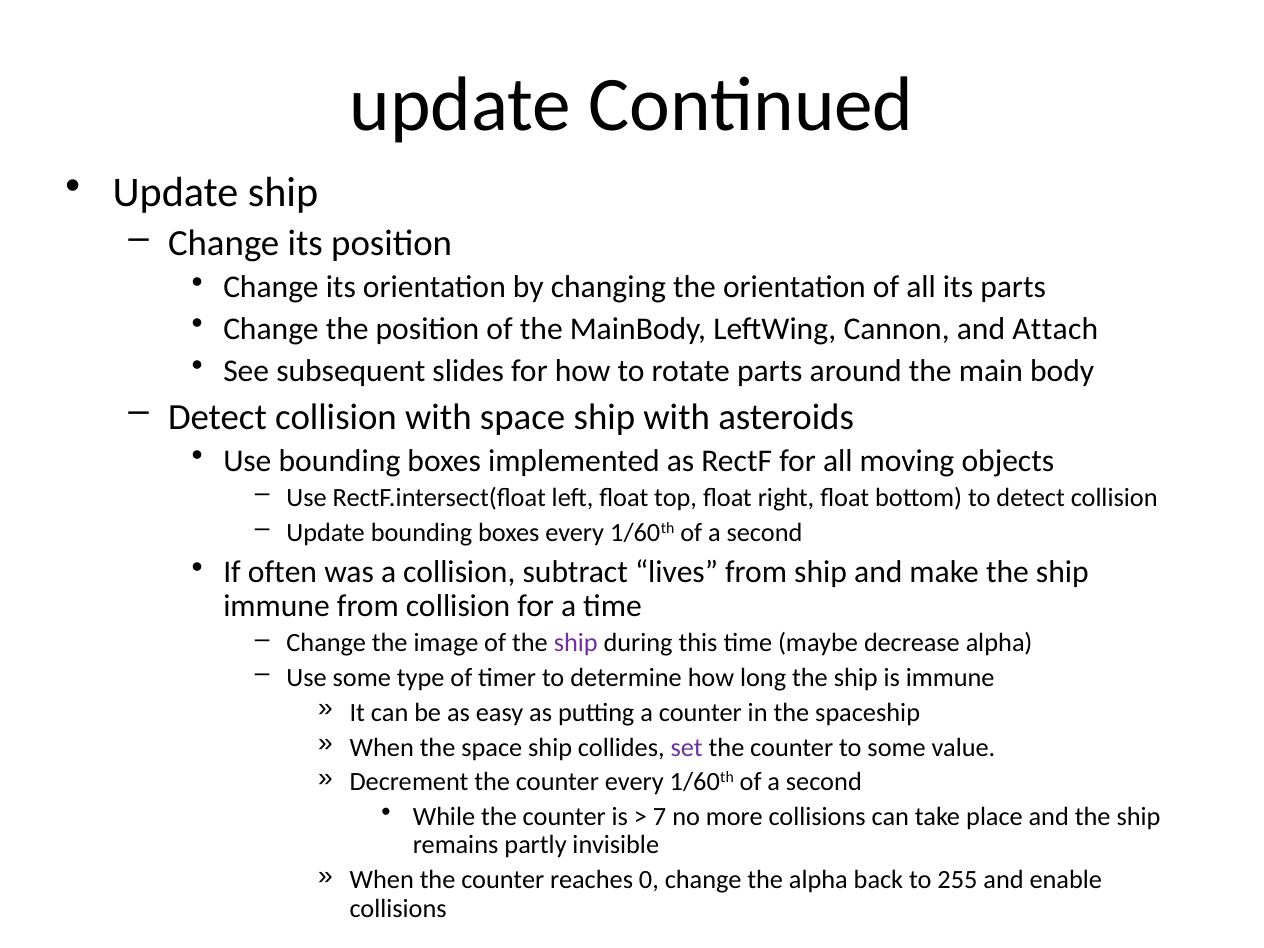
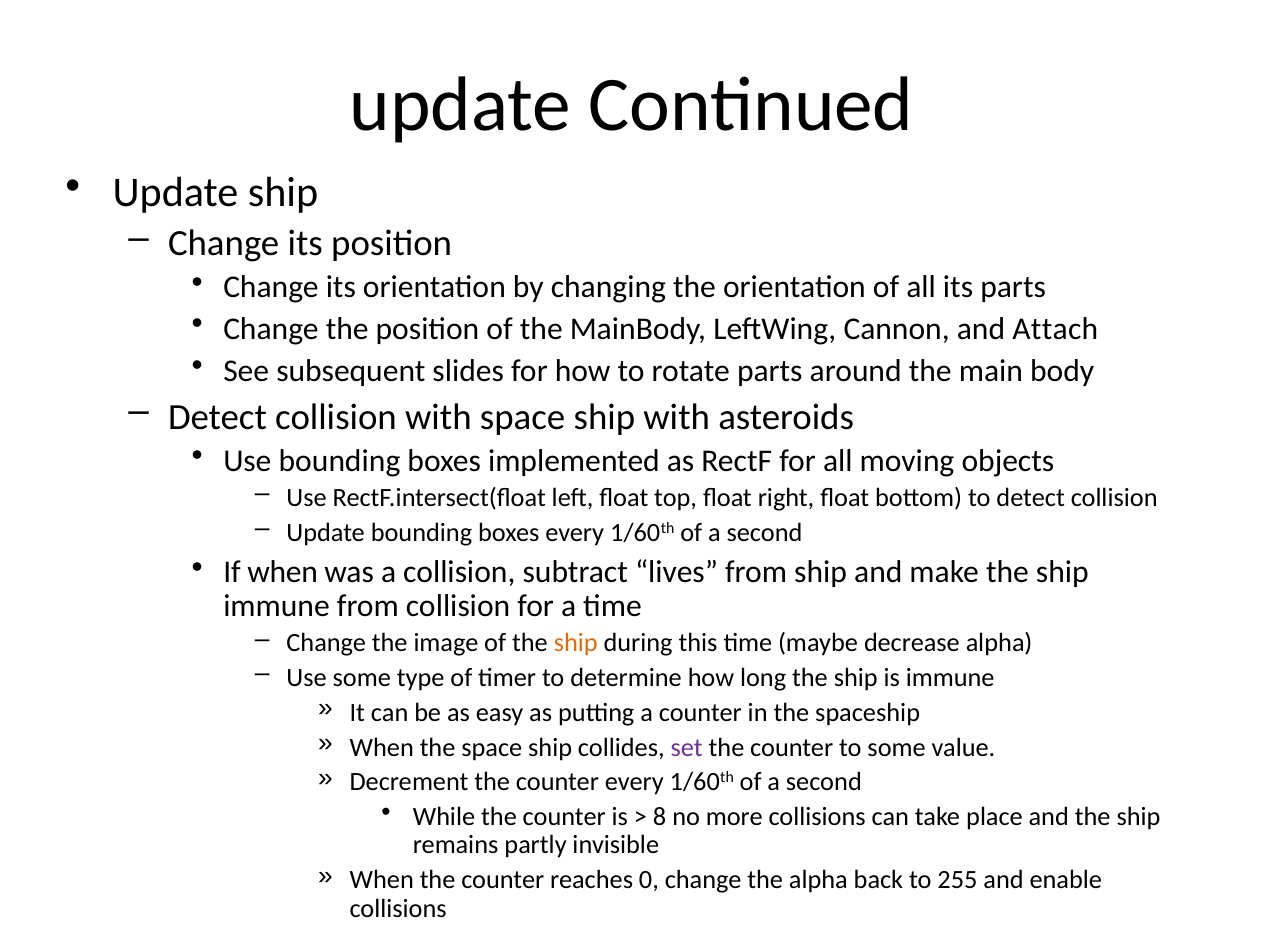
If often: often -> when
ship at (576, 643) colour: purple -> orange
7: 7 -> 8
